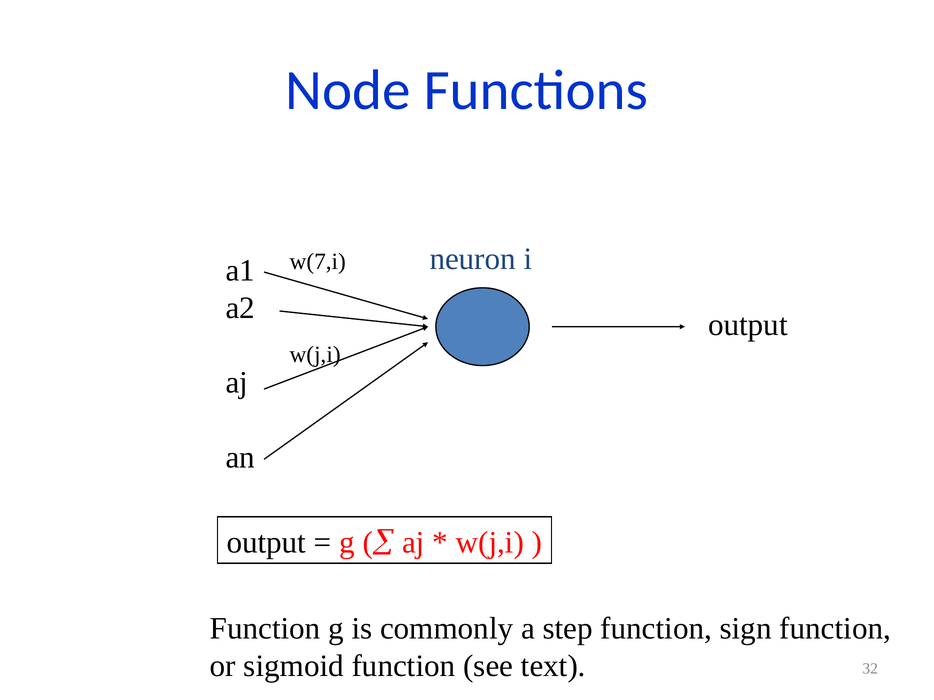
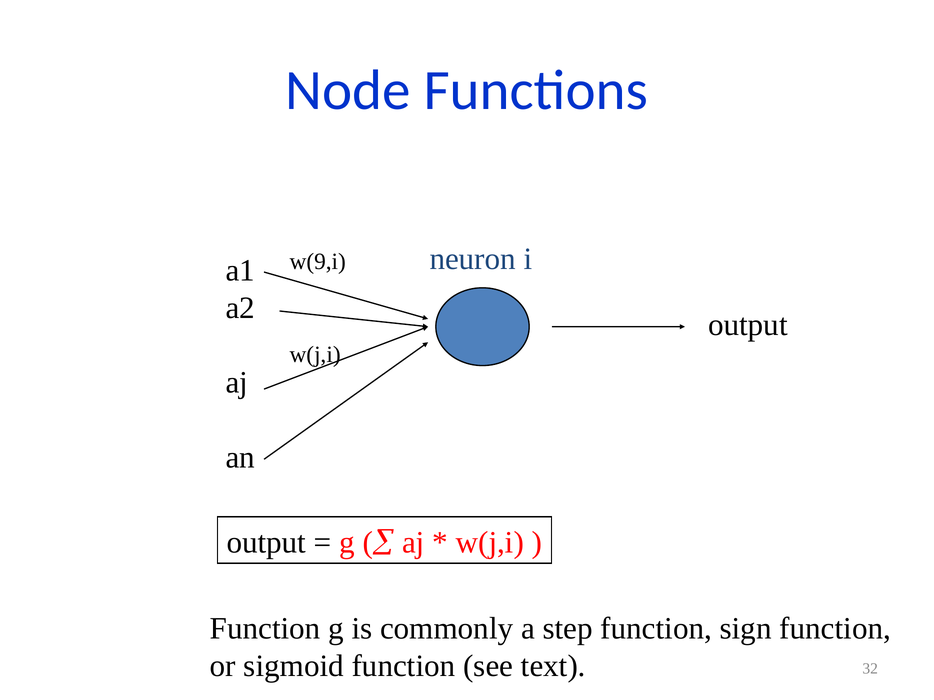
w(7,i: w(7,i -> w(9,i
